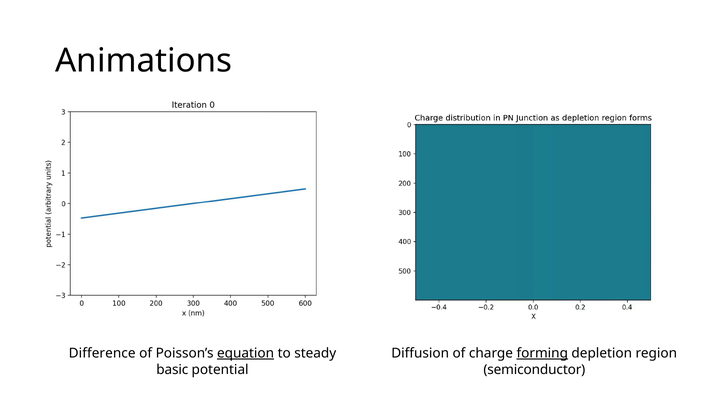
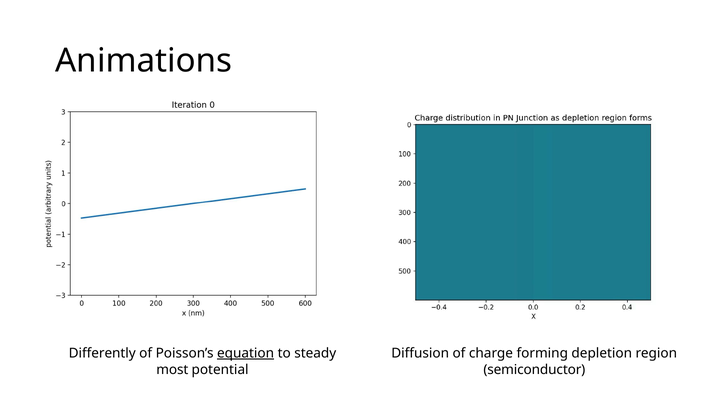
Difference: Difference -> Differently
forming underline: present -> none
basic: basic -> most
